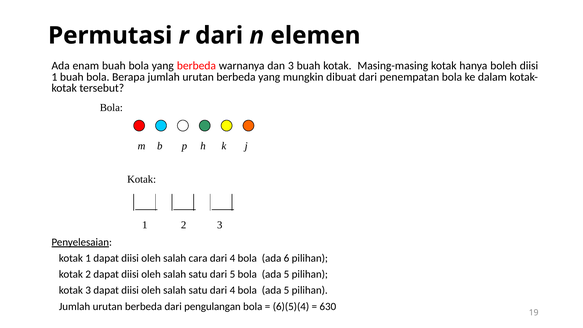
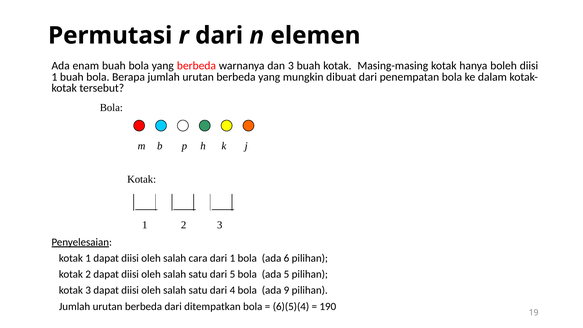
4 at (232, 258): 4 -> 1
4 bola ada 5: 5 -> 9
pengulangan: pengulangan -> ditempatkan
630: 630 -> 190
